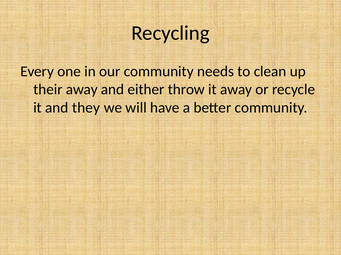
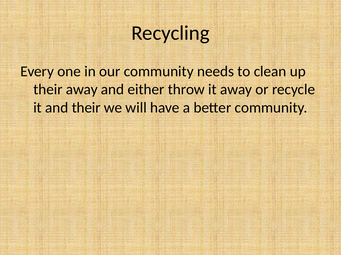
and they: they -> their
